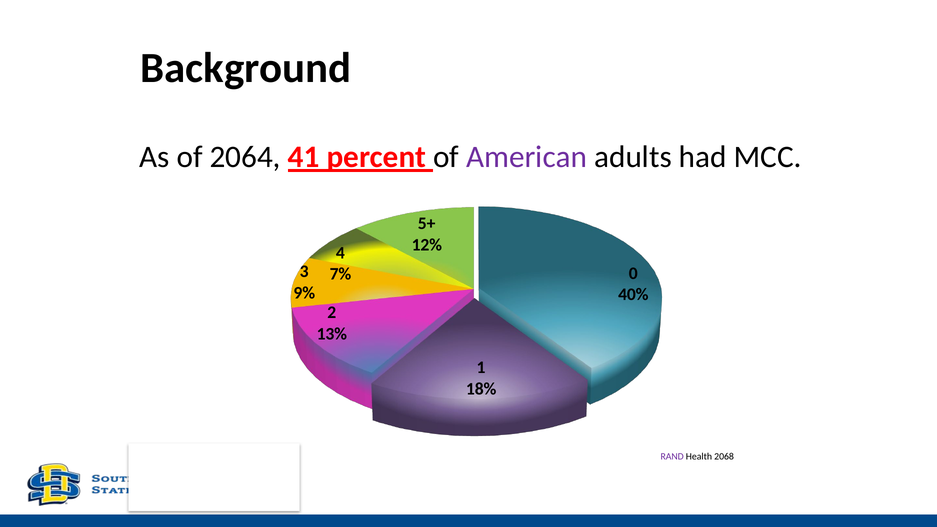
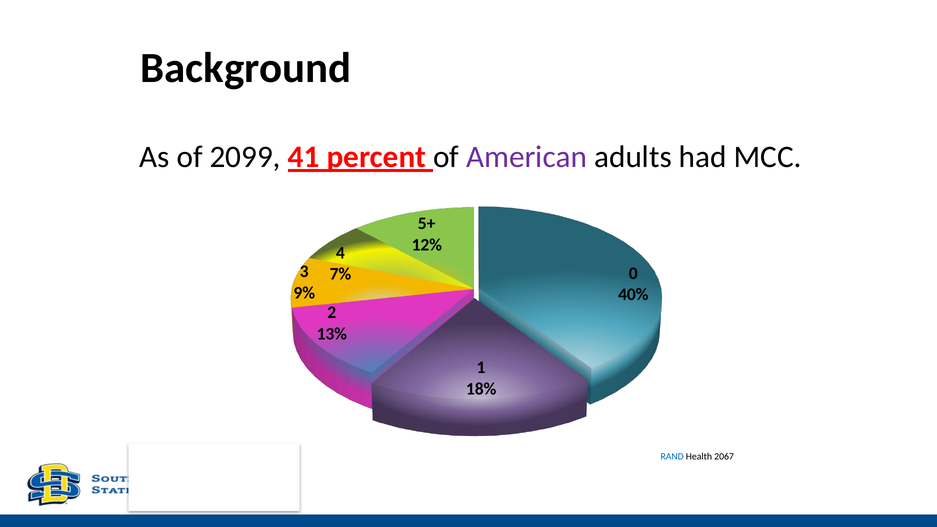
2064: 2064 -> 2099
RAND colour: purple -> blue
2068: 2068 -> 2067
